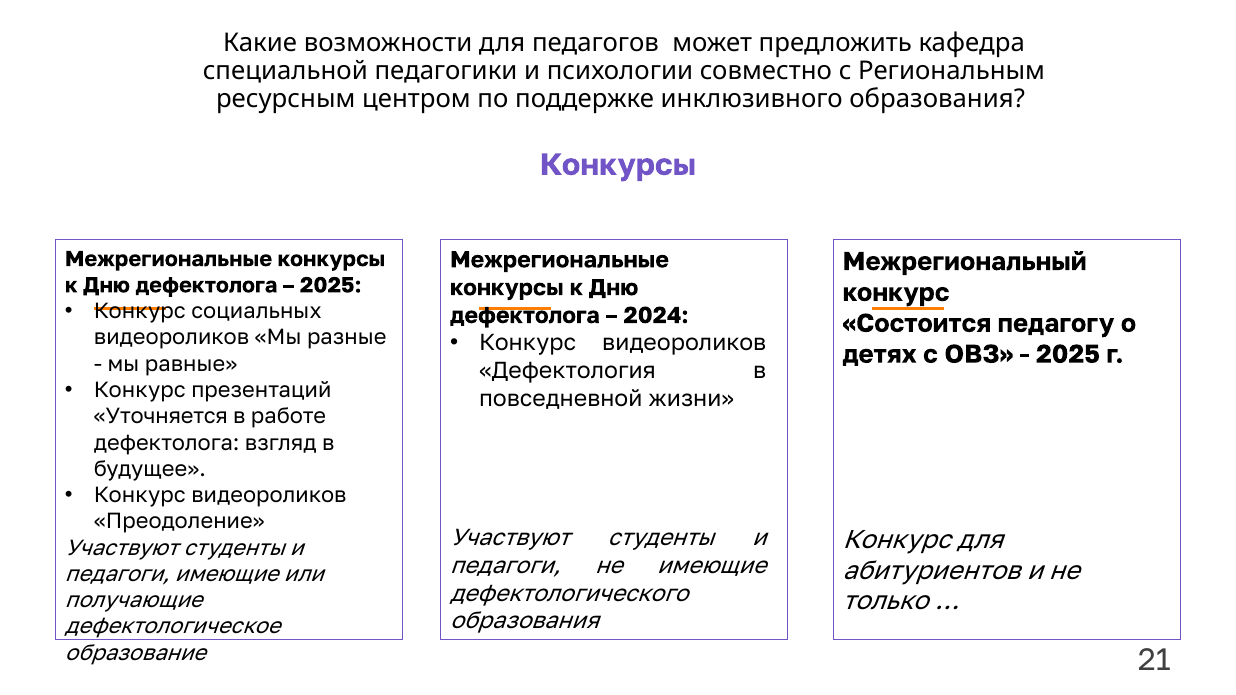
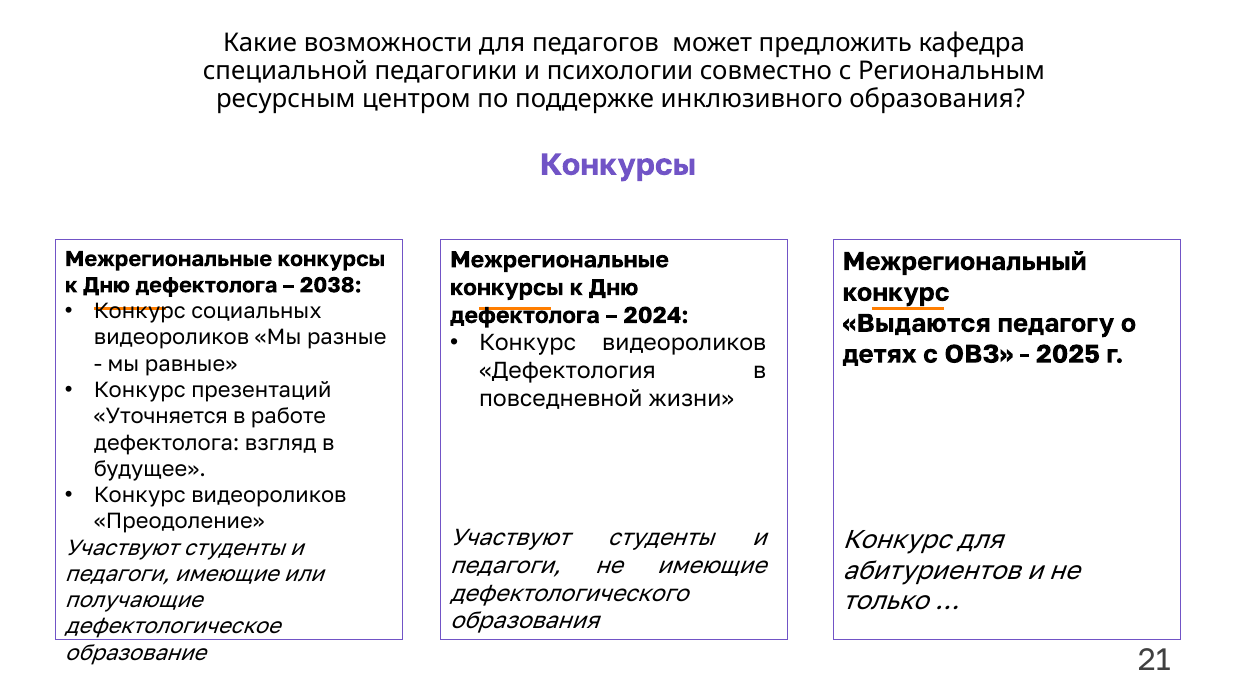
2025 at (331, 285): 2025 -> 2038
Состоится: Состоится -> Выдаются
